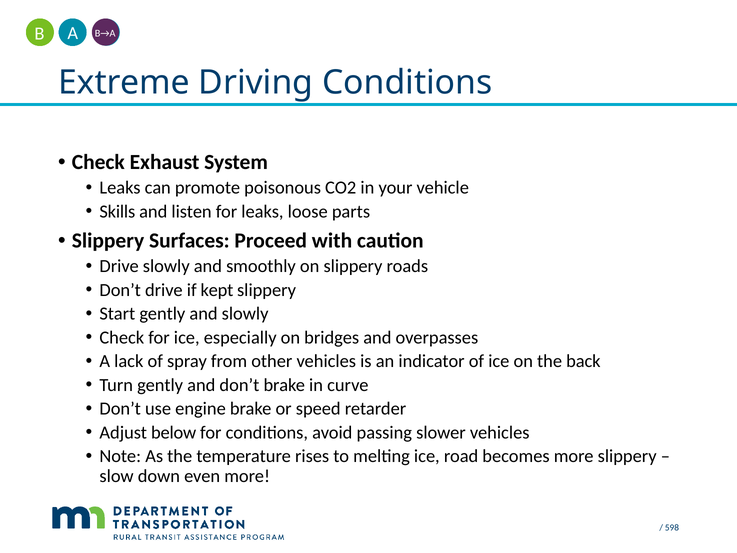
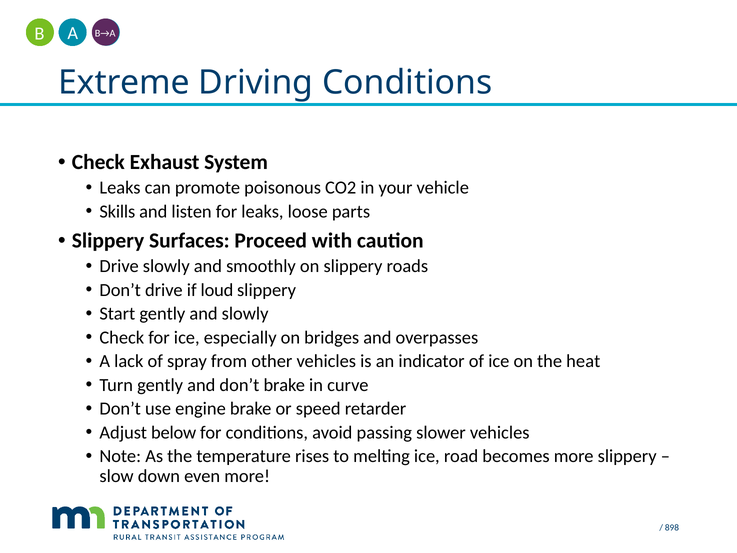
kept: kept -> loud
back: back -> heat
598: 598 -> 898
